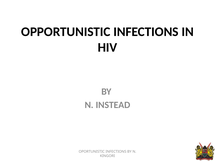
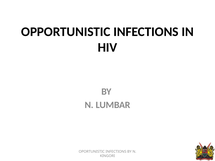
INSTEAD: INSTEAD -> LUMBAR
